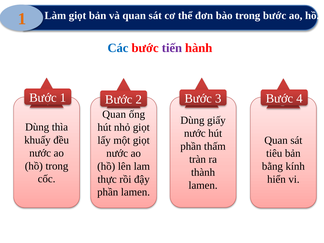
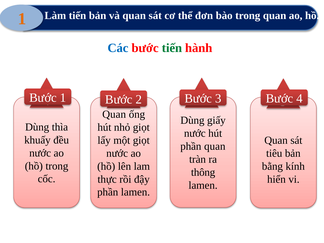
Làm giọt: giọt -> tiến
trong bước: bước -> quan
tiến at (172, 48) colour: purple -> green
phần thấm: thấm -> quan
thành: thành -> thông
